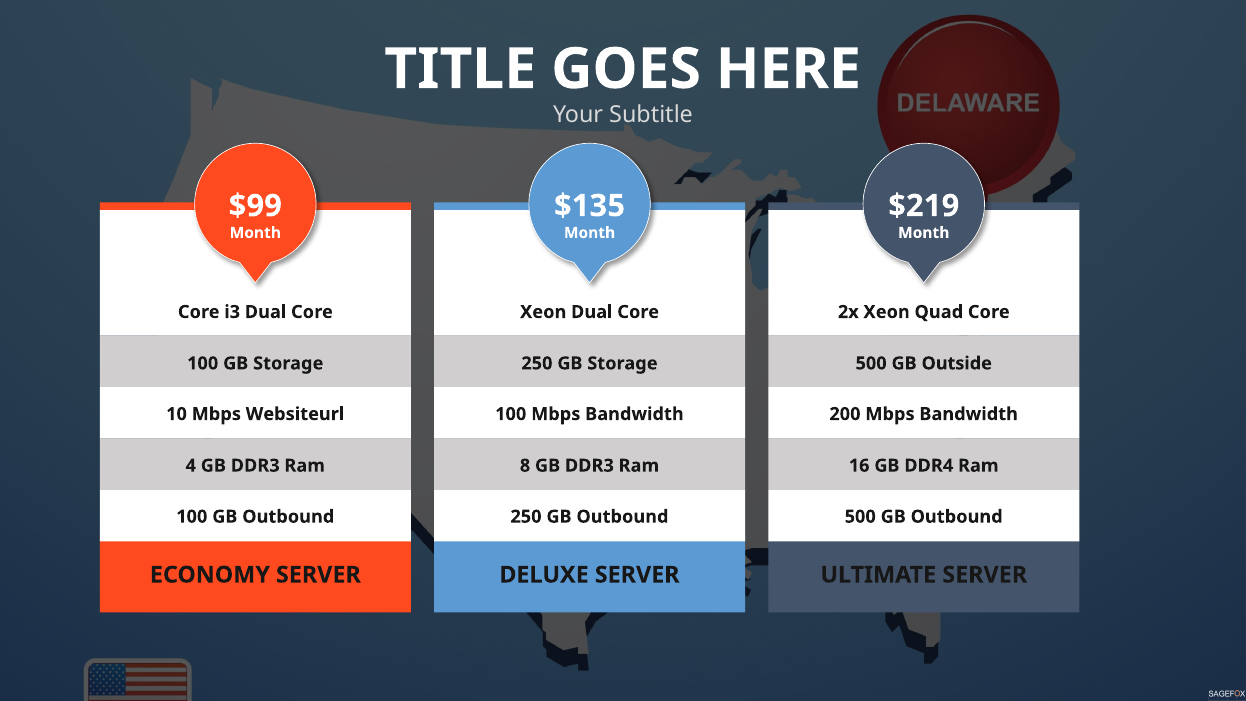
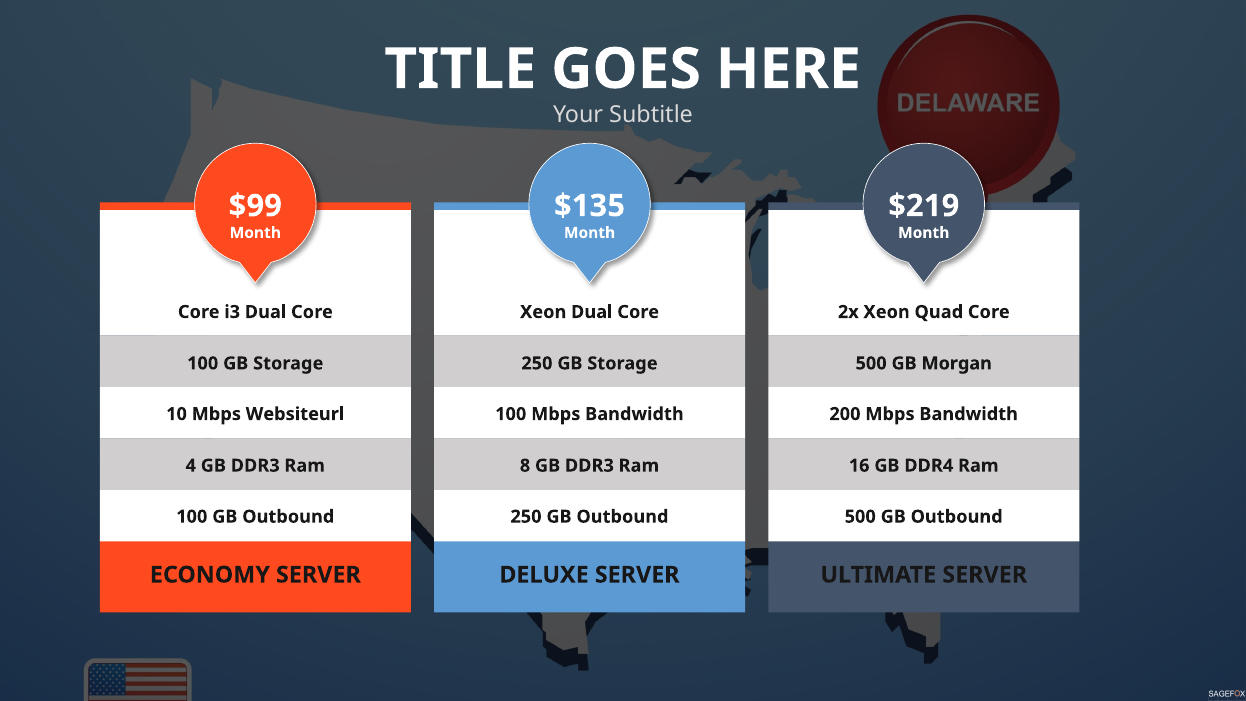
Outside: Outside -> Morgan
